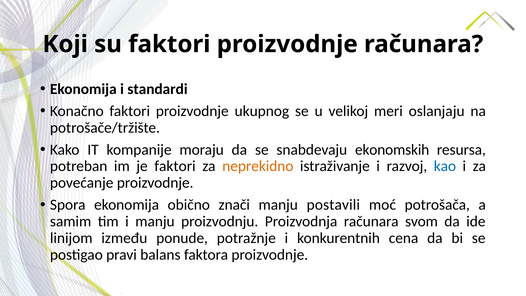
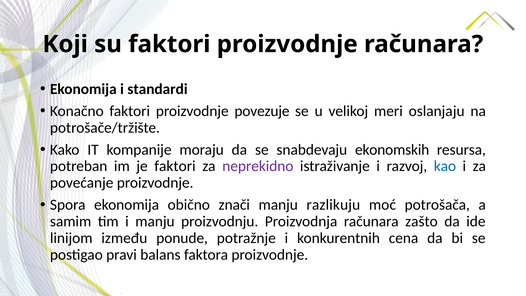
ukupnog: ukupnog -> povezuje
neprekidno colour: orange -> purple
postavili: postavili -> razlikuju
svom: svom -> zašto
